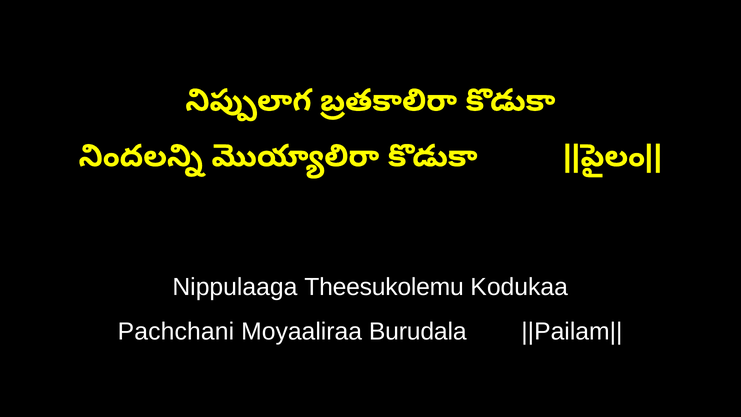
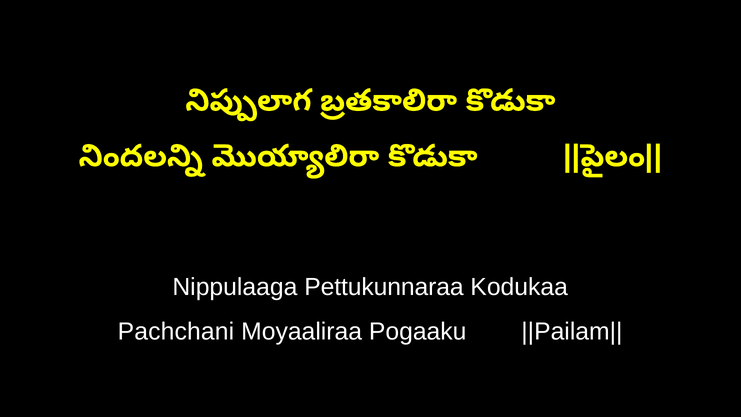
Theesukolemu: Theesukolemu -> Pettukunnaraa
Burudala: Burudala -> Pogaaku
